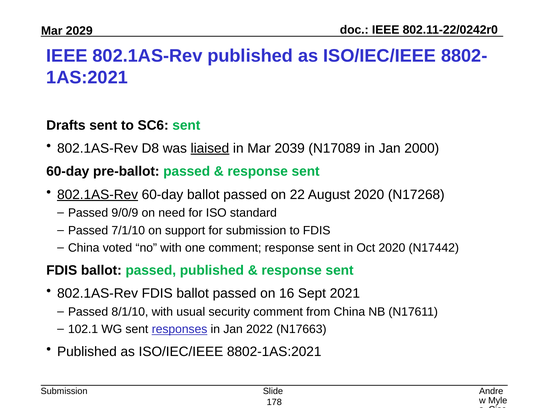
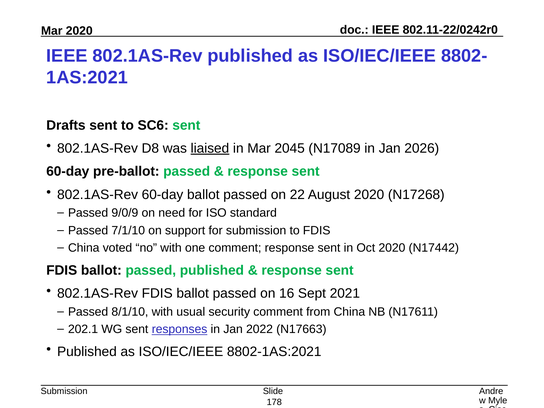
Mar 2029: 2029 -> 2020
2039: 2039 -> 2045
2000: 2000 -> 2026
802.1AS-Rev at (98, 195) underline: present -> none
102.1: 102.1 -> 202.1
